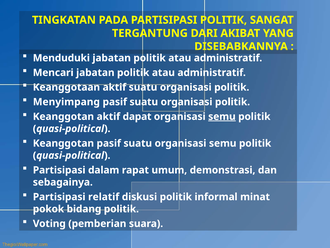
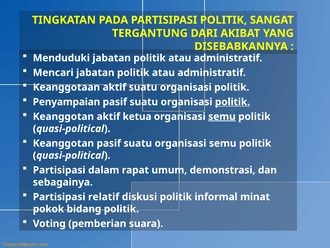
Menyimpang: Menyimpang -> Penyampaian
politik at (233, 102) underline: none -> present
dapat: dapat -> ketua
